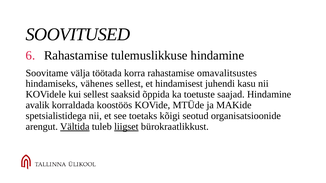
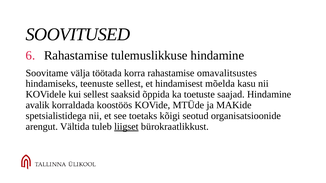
vähenes: vähenes -> teenuste
juhendi: juhendi -> mõelda
Vältida underline: present -> none
